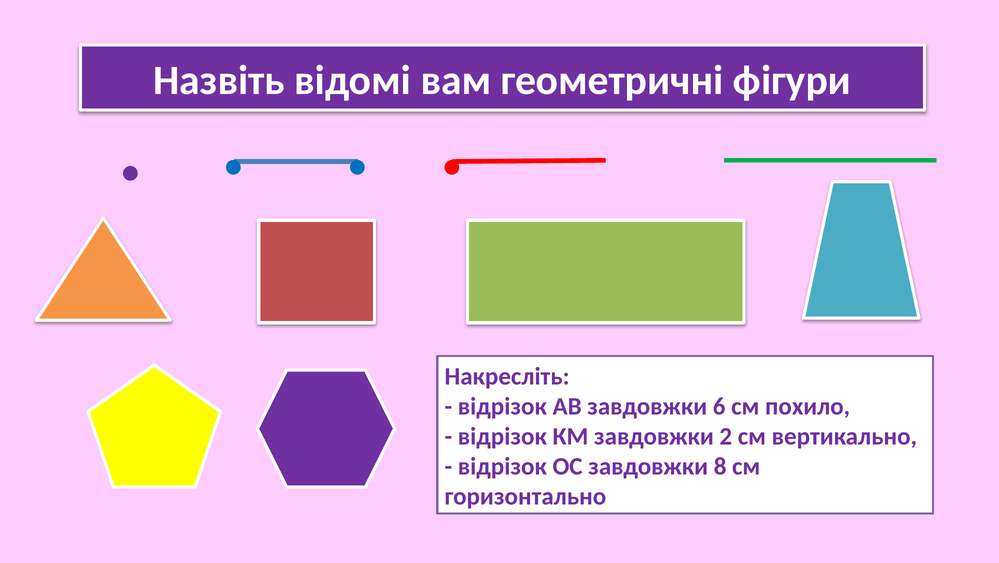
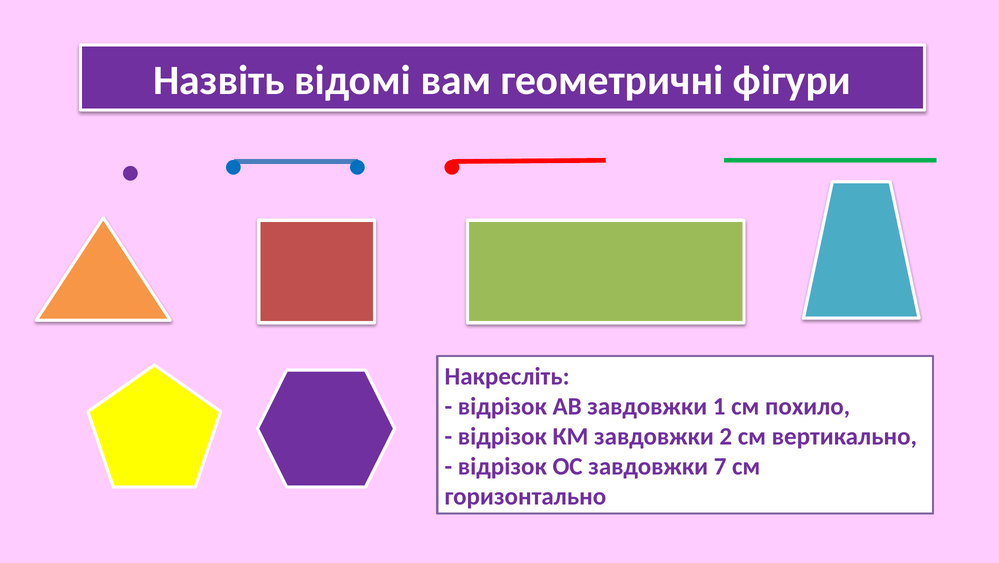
6: 6 -> 1
8: 8 -> 7
